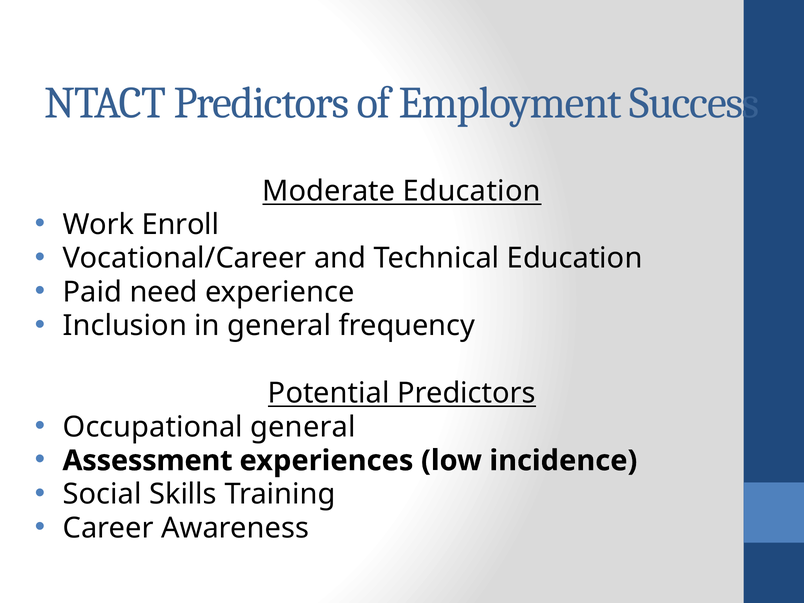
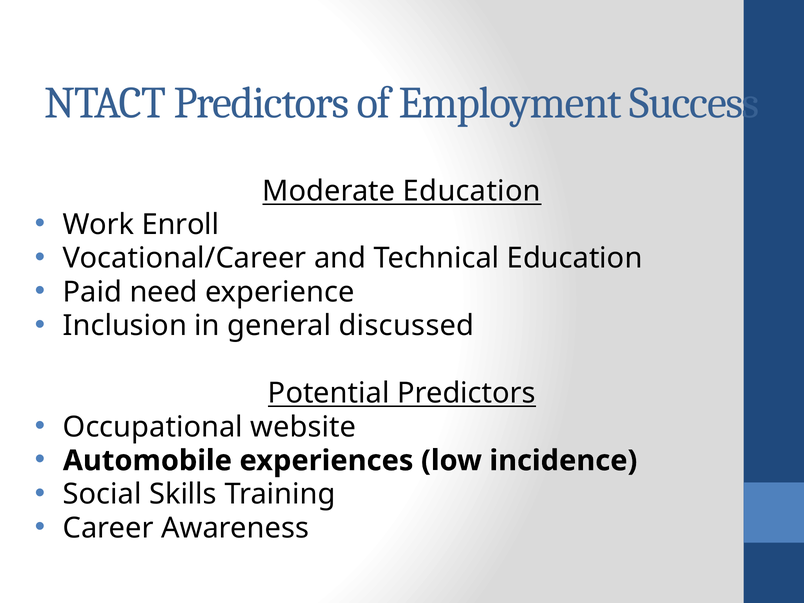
frequency: frequency -> discussed
Occupational general: general -> website
Assessment: Assessment -> Automobile
